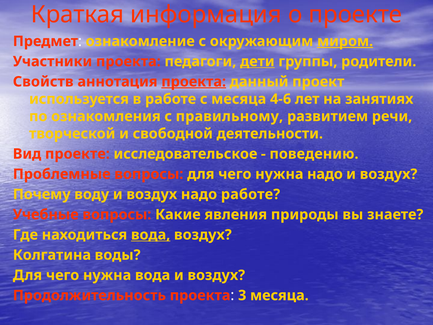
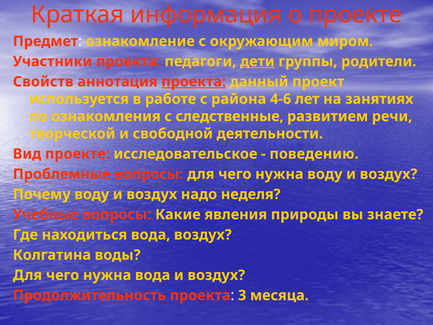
миром underline: present -> none
с месяца: месяца -> района
правильному: правильному -> следственные
нужна надо: надо -> воду
надо работе: работе -> неделя
вода at (151, 235) underline: present -> none
